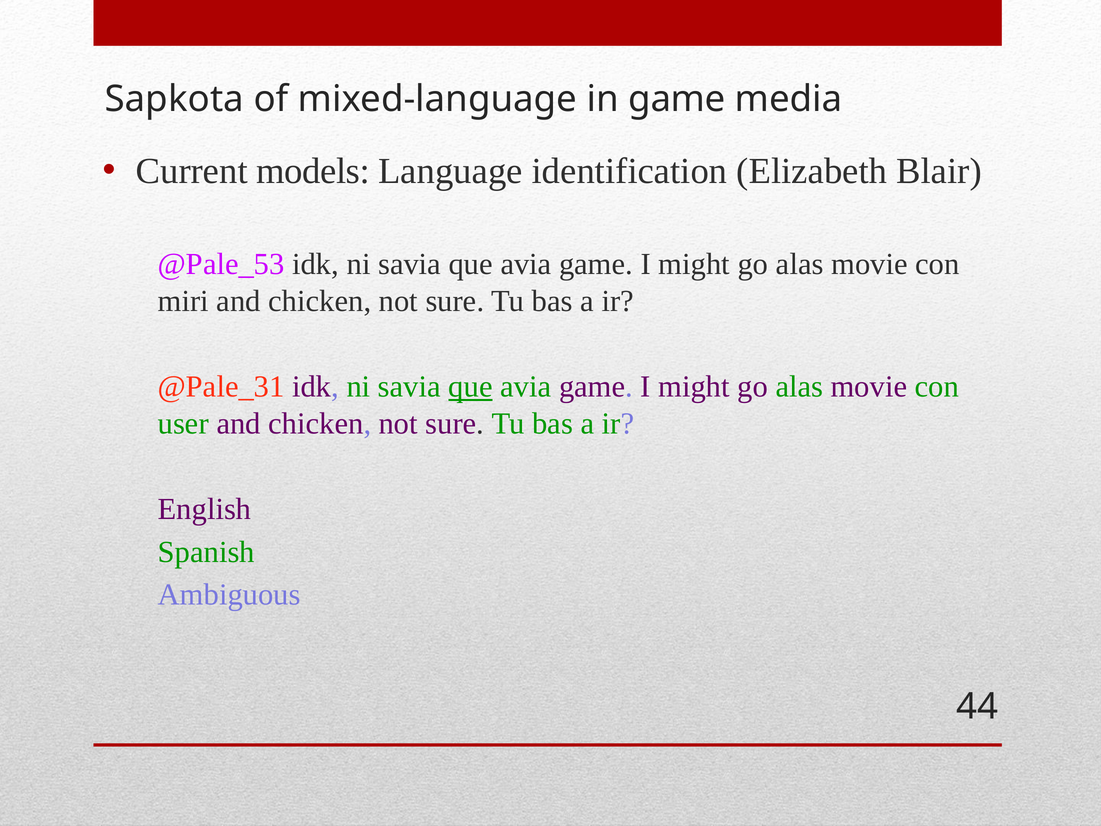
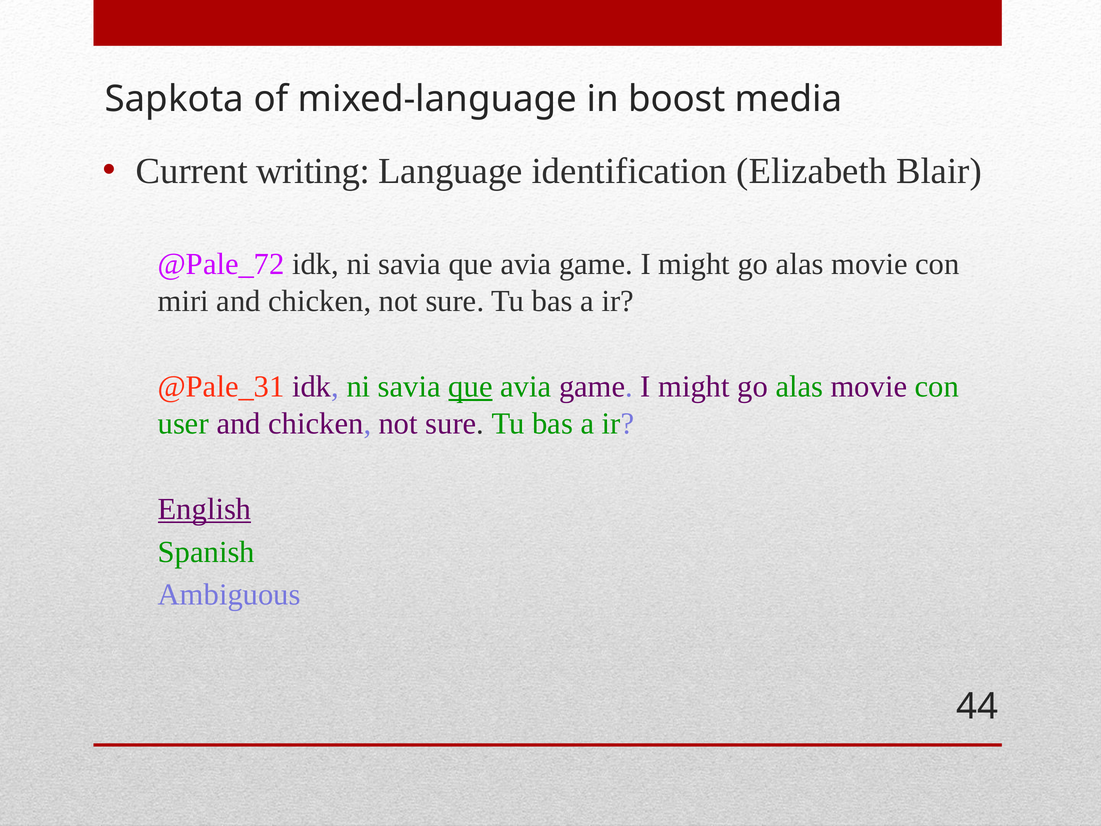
in game: game -> boost
models: models -> writing
@Pale_53: @Pale_53 -> @Pale_72
English underline: none -> present
